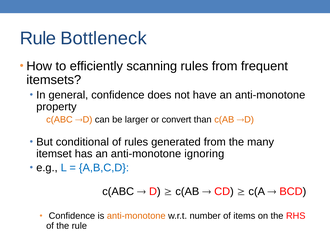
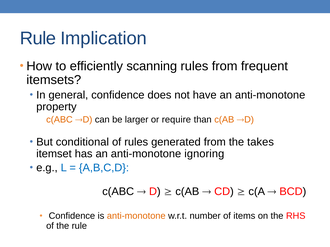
Bottleneck: Bottleneck -> Implication
convert: convert -> require
many: many -> takes
